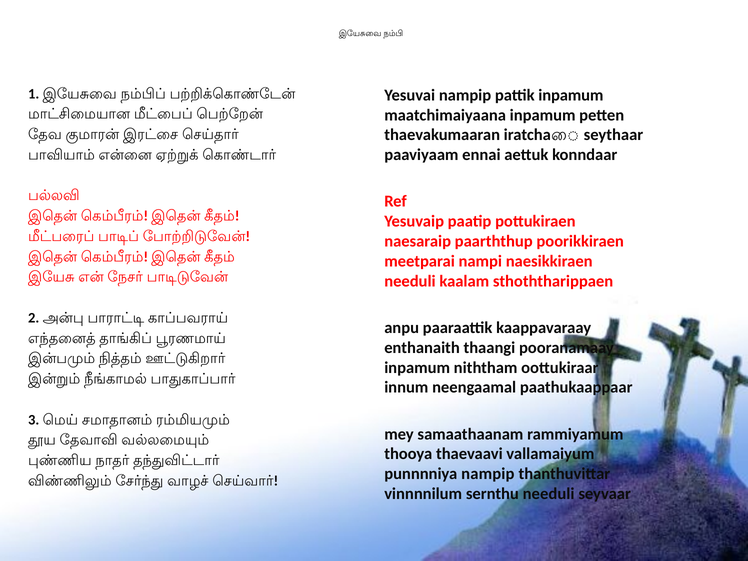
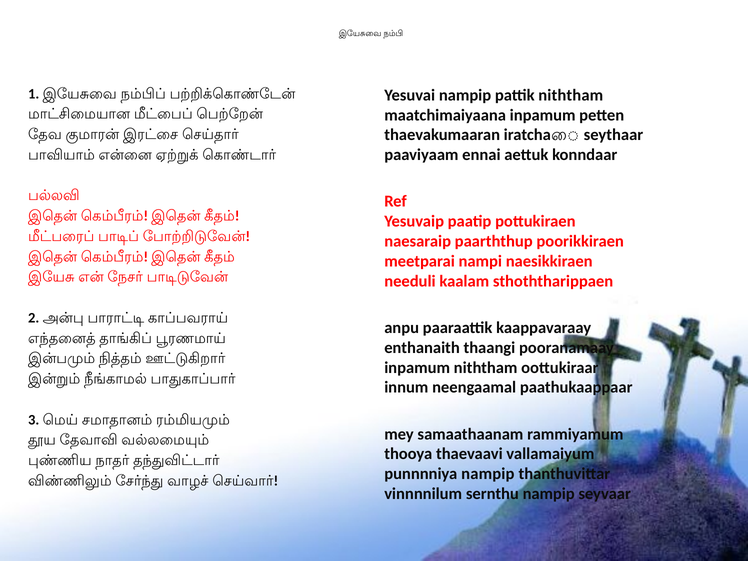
pattik inpamum: inpamum -> niththam
sernthu needuli: needuli -> nampip
